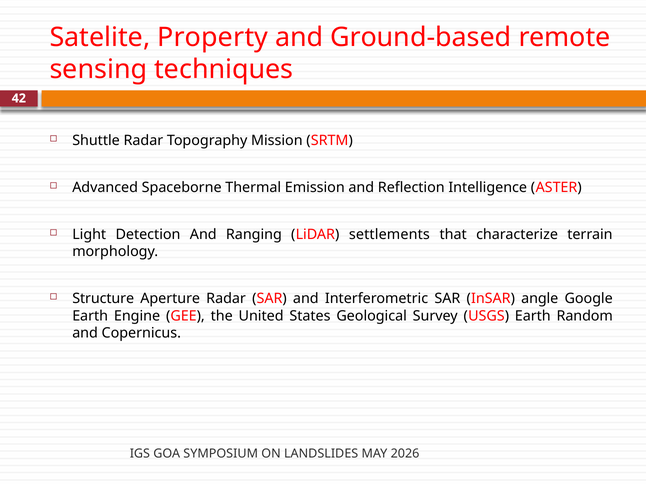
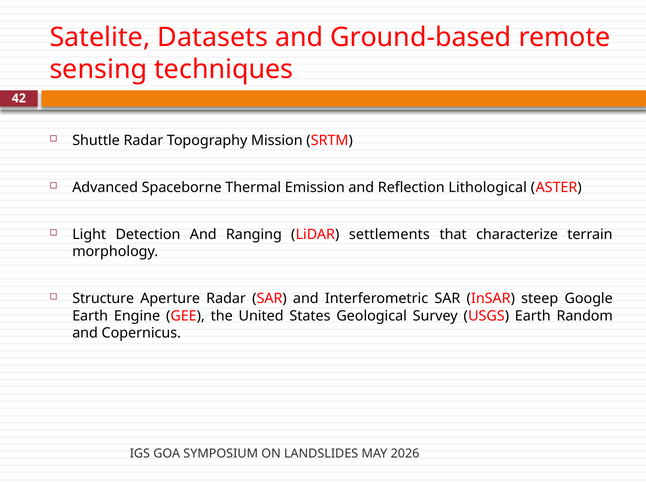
Property: Property -> Datasets
Intelligence: Intelligence -> Lithological
angle: angle -> steep
